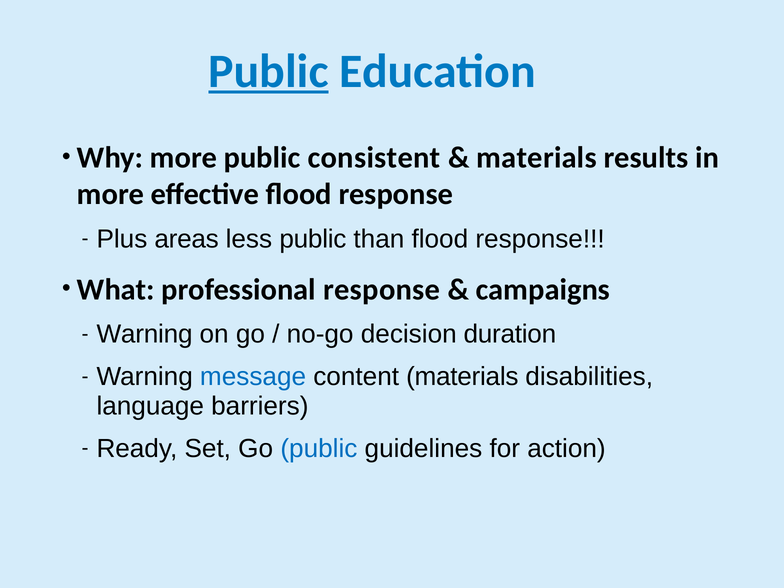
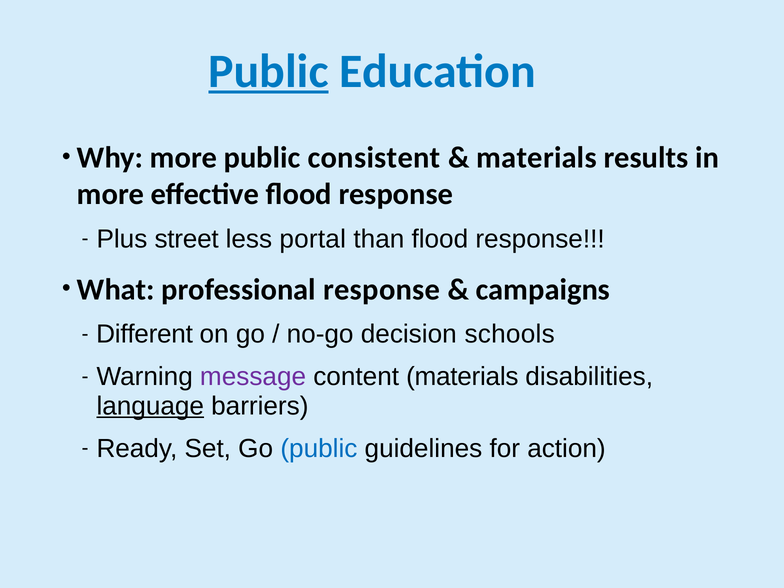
areas: areas -> street
less public: public -> portal
Warning at (145, 334): Warning -> Different
duration: duration -> schools
message colour: blue -> purple
language underline: none -> present
